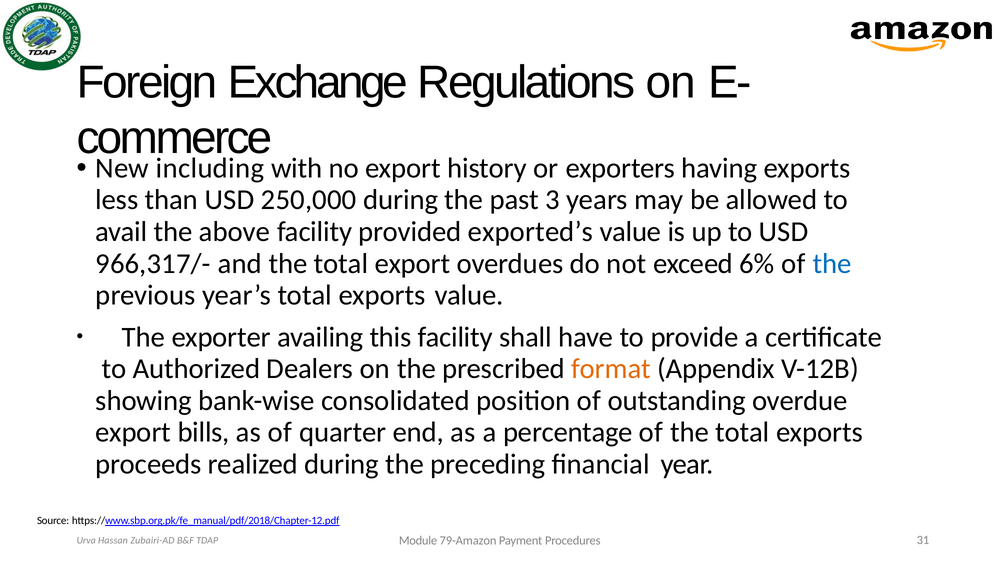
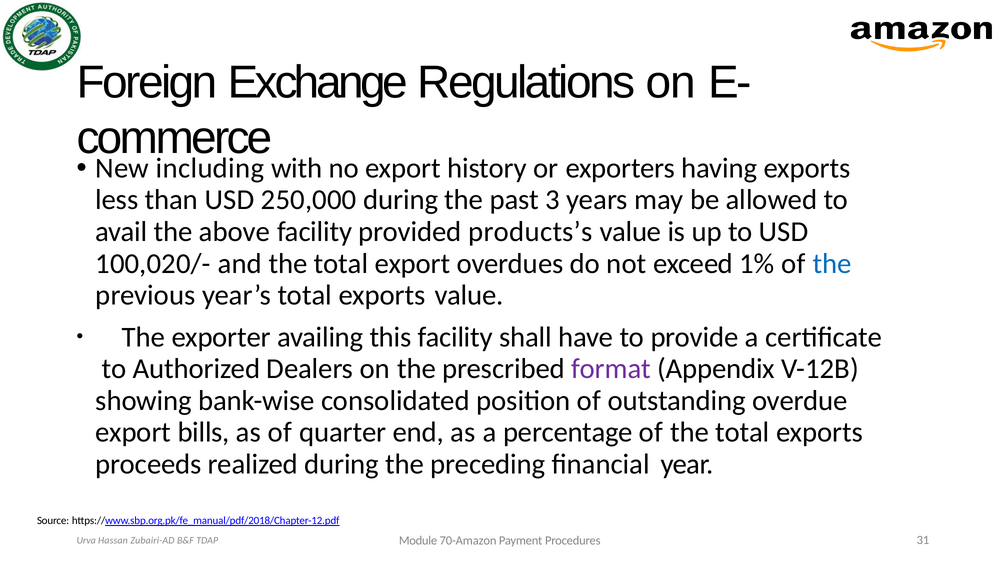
exported’s: exported’s -> products’s
966,317/-: 966,317/- -> 100,020/-
6%: 6% -> 1%
format colour: orange -> purple
79-Amazon: 79-Amazon -> 70-Amazon
